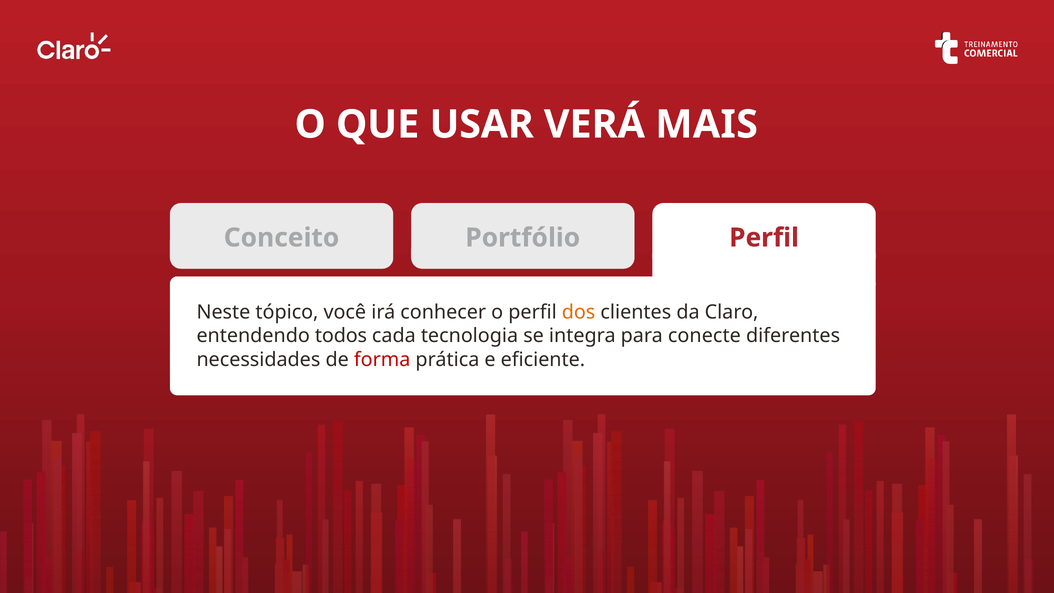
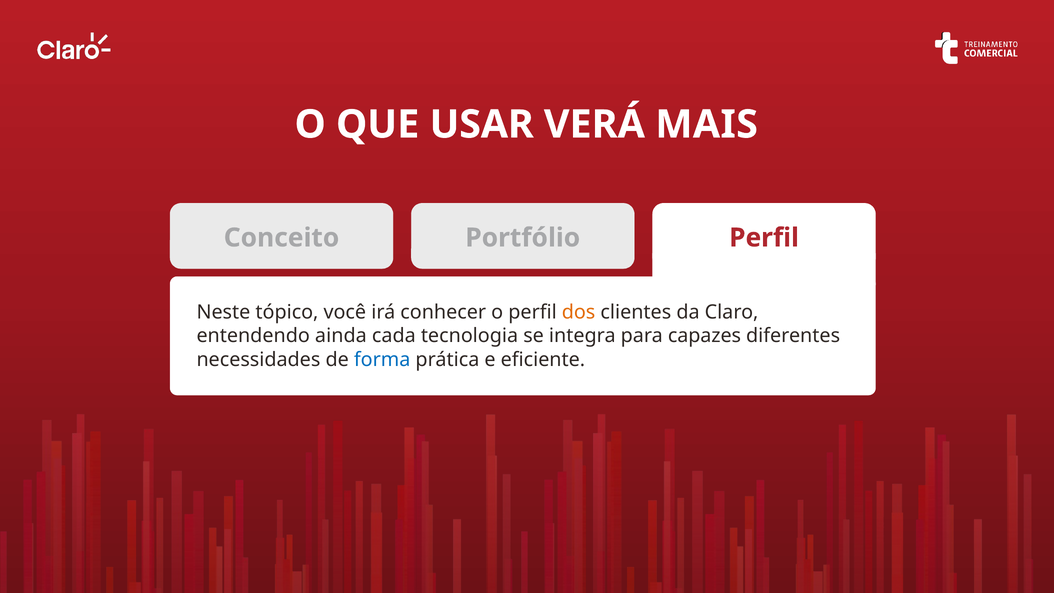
todos: todos -> ainda
conecte: conecte -> capazes
forma colour: red -> blue
